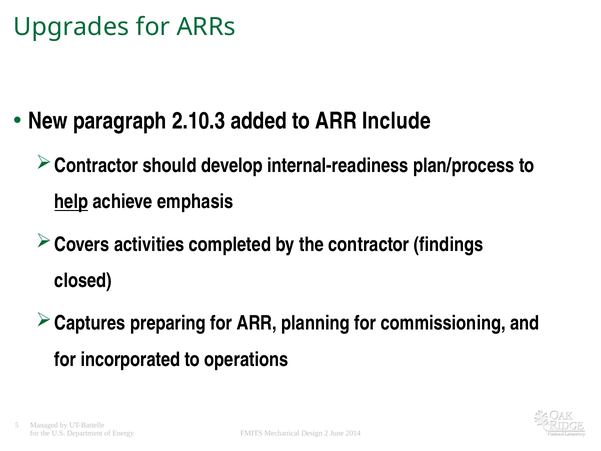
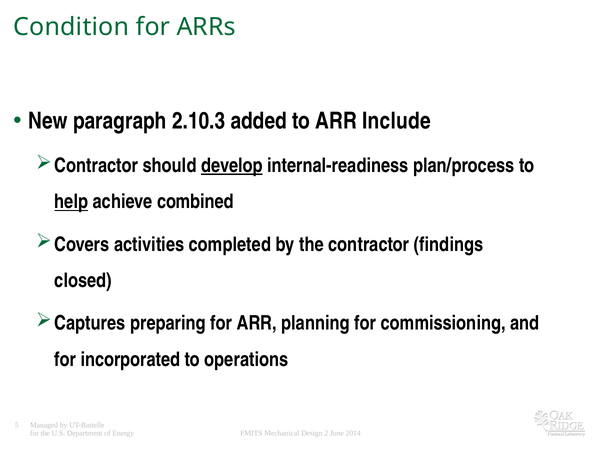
Upgrades: Upgrades -> Condition
develop underline: none -> present
emphasis: emphasis -> combined
